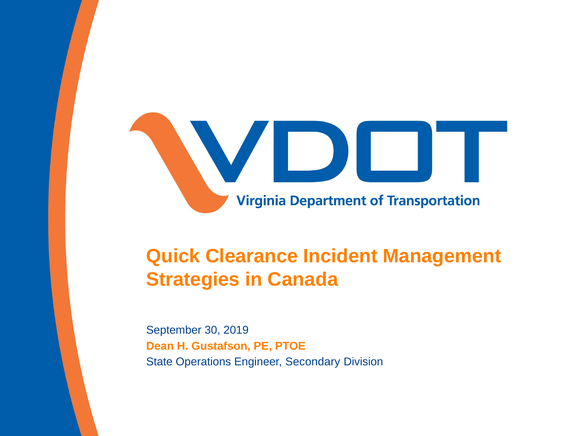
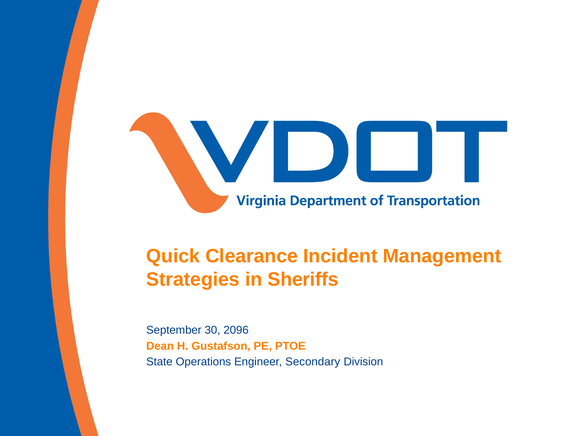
Canada: Canada -> Sheriffs
2019: 2019 -> 2096
